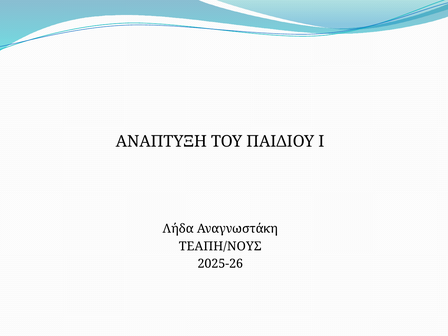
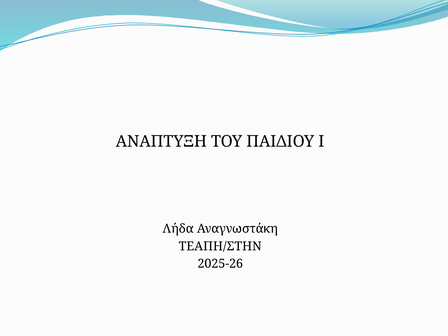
ΤΕΑΠΗ/ΝΟΥΣ: ΤΕΑΠΗ/ΝΟΥΣ -> ΤΕΑΠΗ/ΣΤΗΝ
